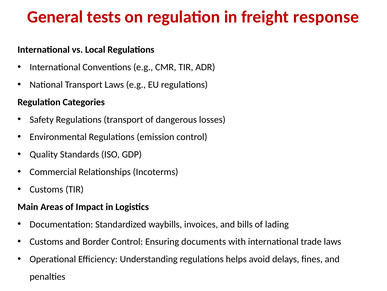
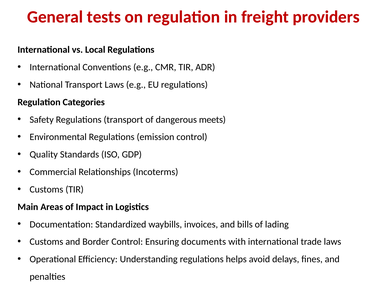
response: response -> providers
losses: losses -> meets
